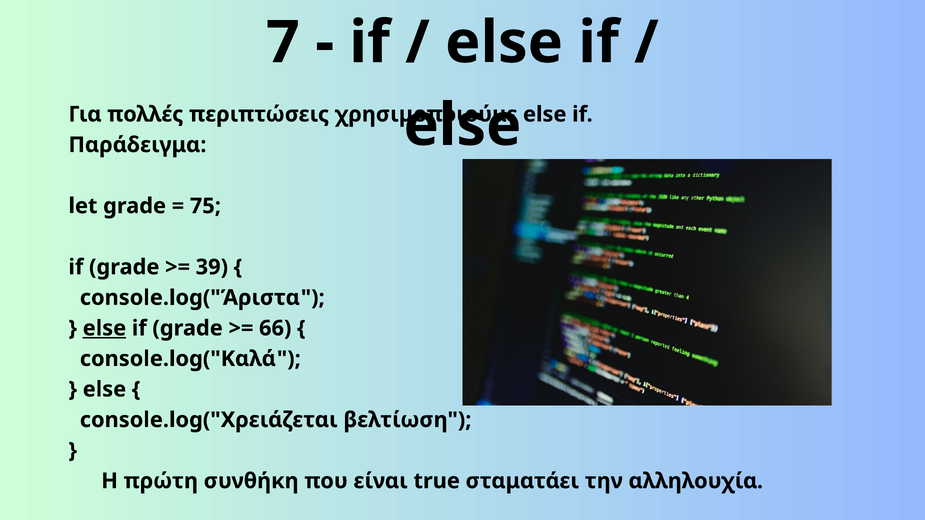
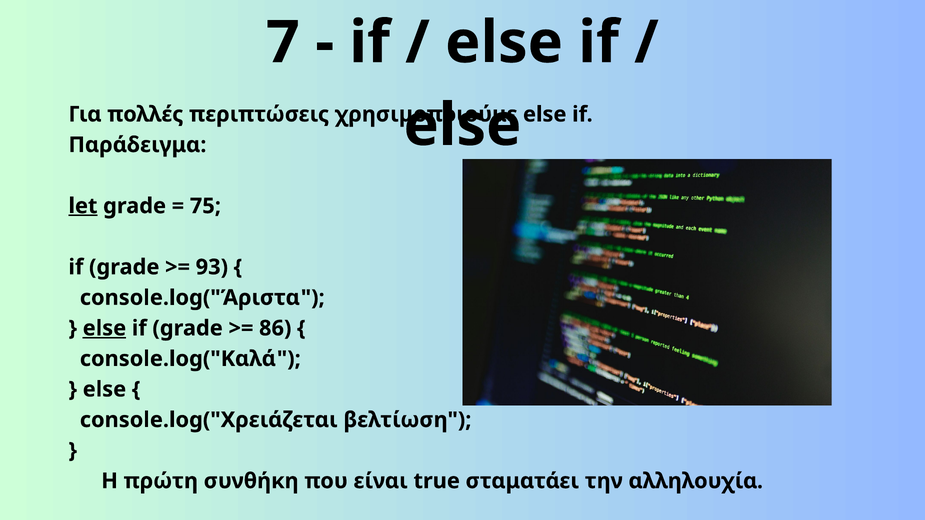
let underline: none -> present
39: 39 -> 93
66: 66 -> 86
